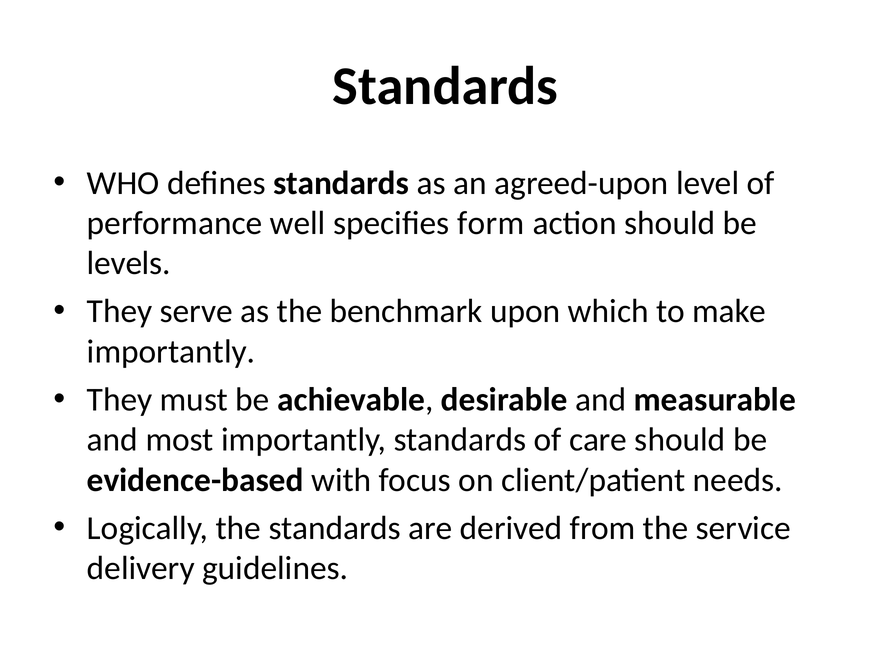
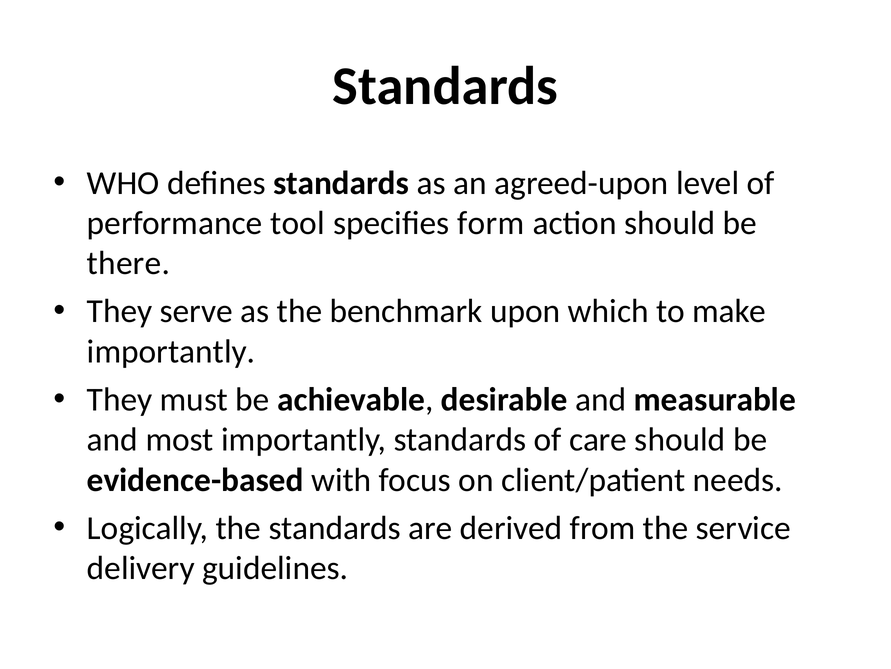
well: well -> tool
levels: levels -> there
